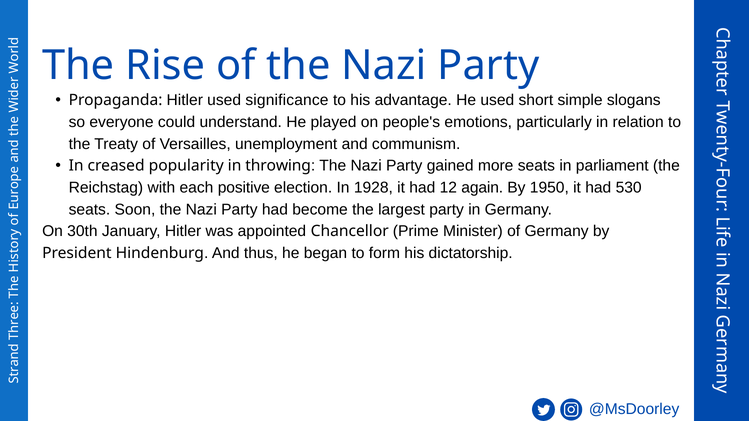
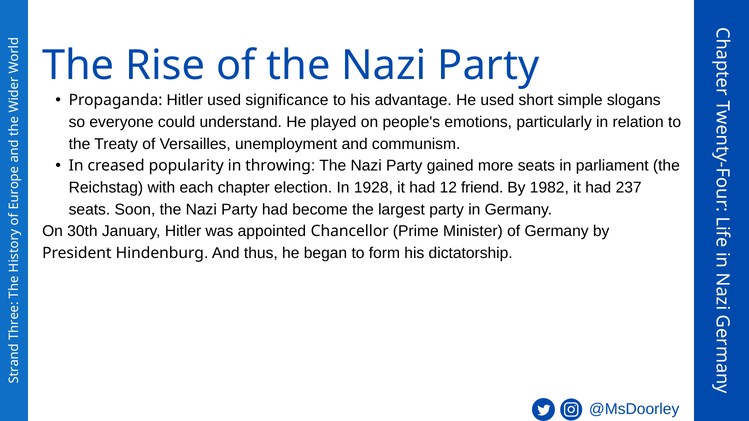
positive: positive -> chapter
again: again -> friend
1950: 1950 -> 1982
530: 530 -> 237
